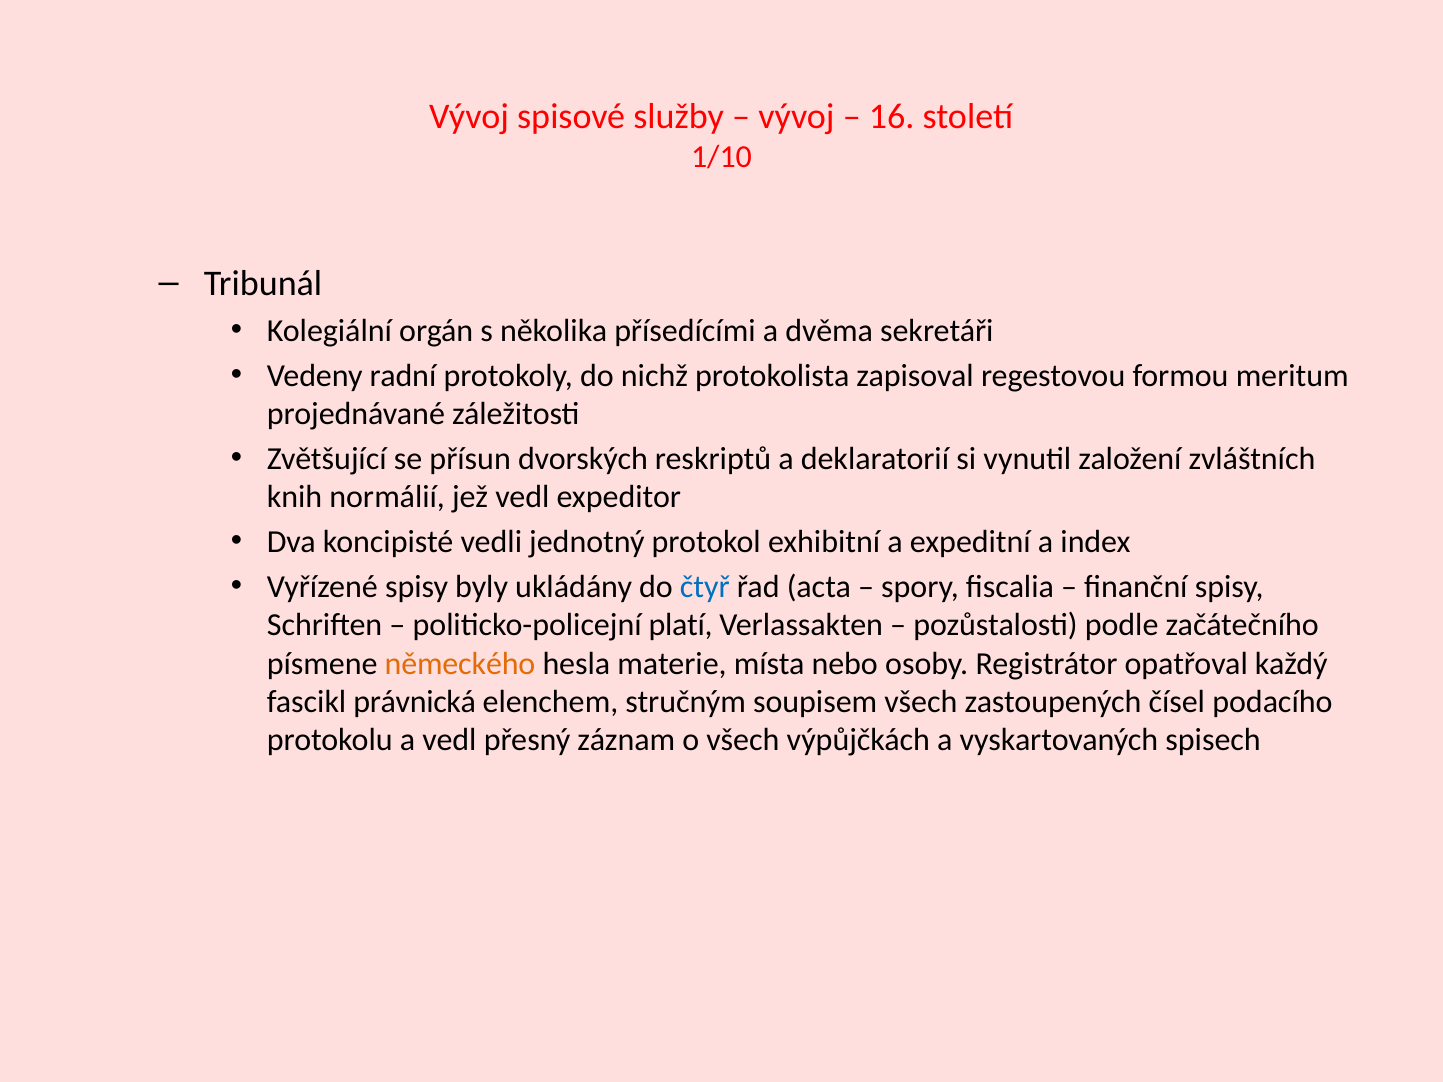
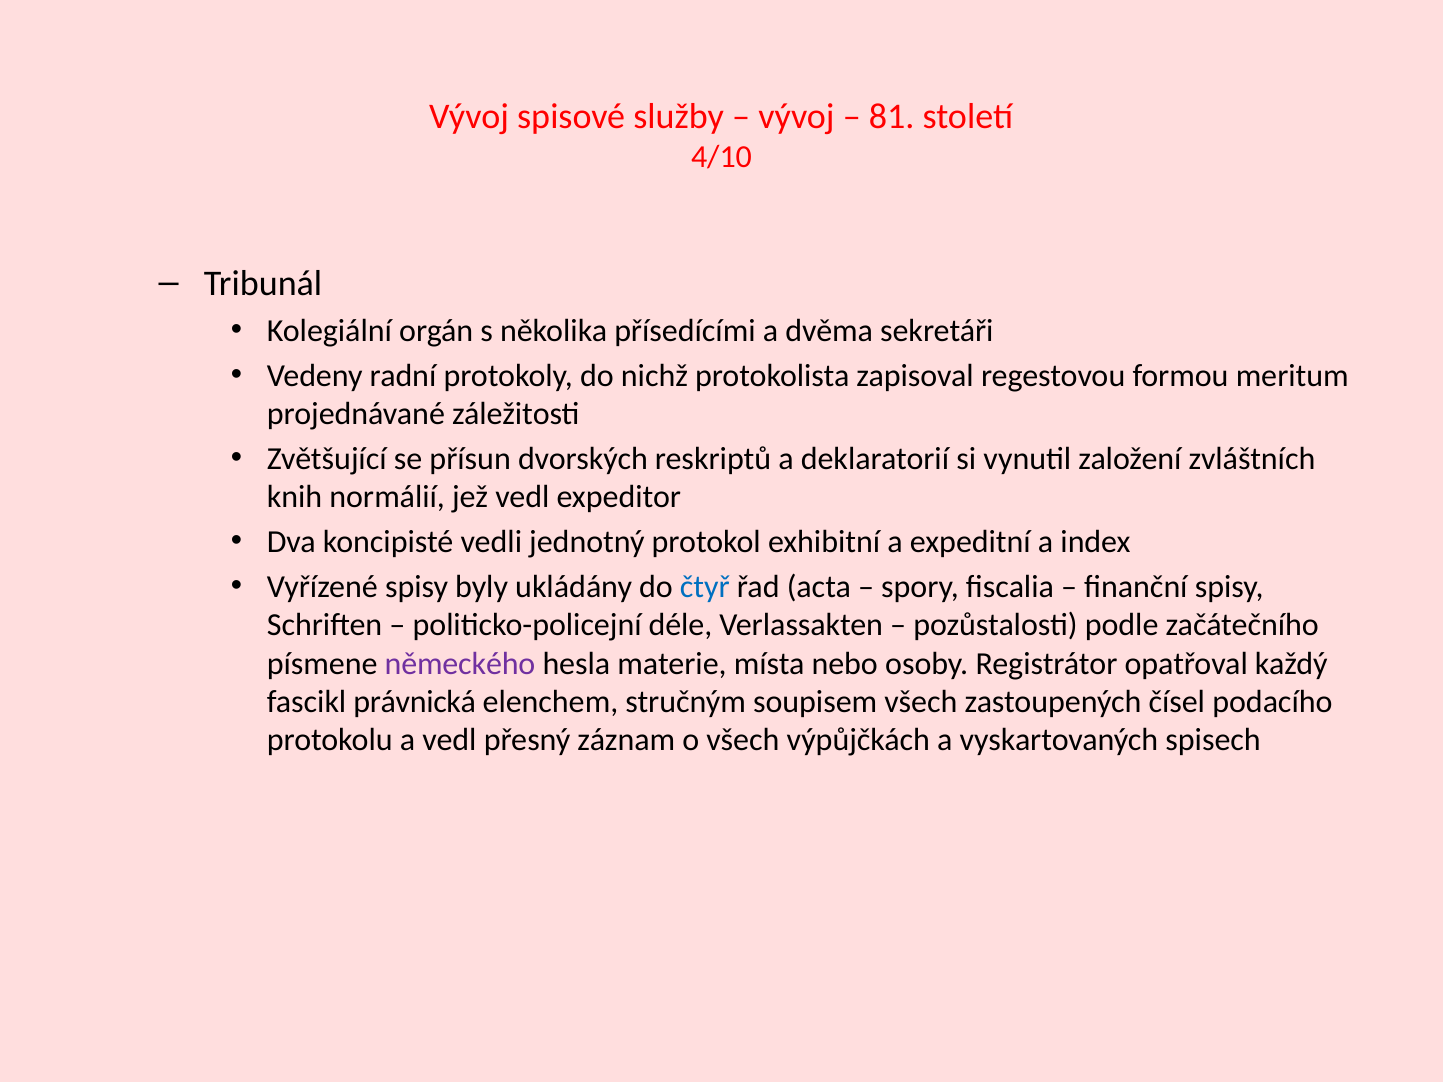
16: 16 -> 81
1/10: 1/10 -> 4/10
platí: platí -> déle
německého colour: orange -> purple
